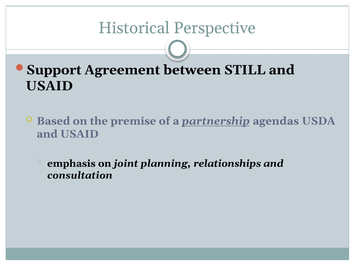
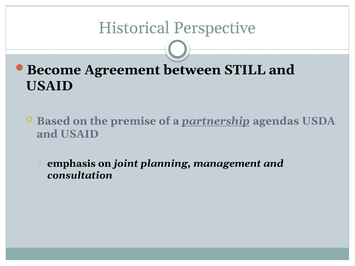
Support: Support -> Become
relationships: relationships -> management
